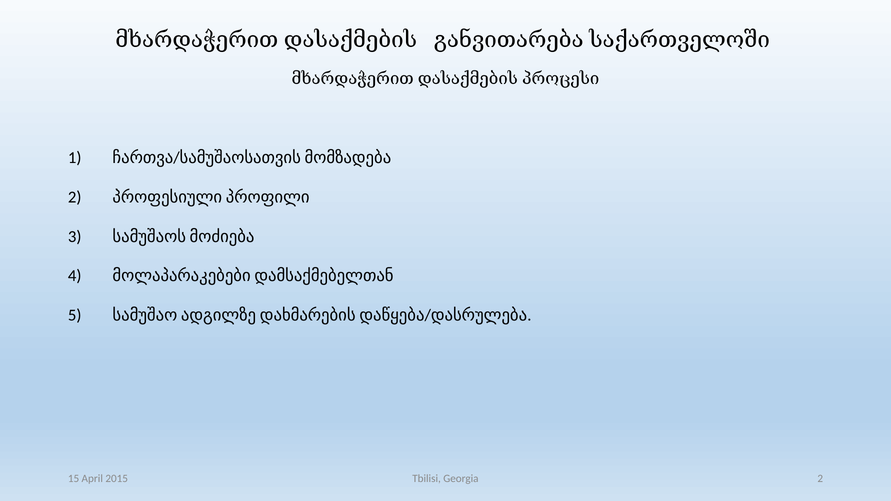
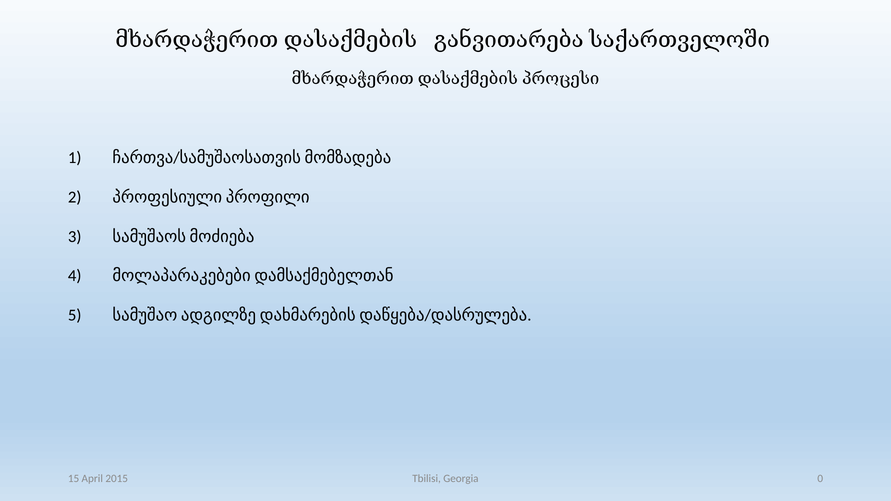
Georgia 2: 2 -> 0
